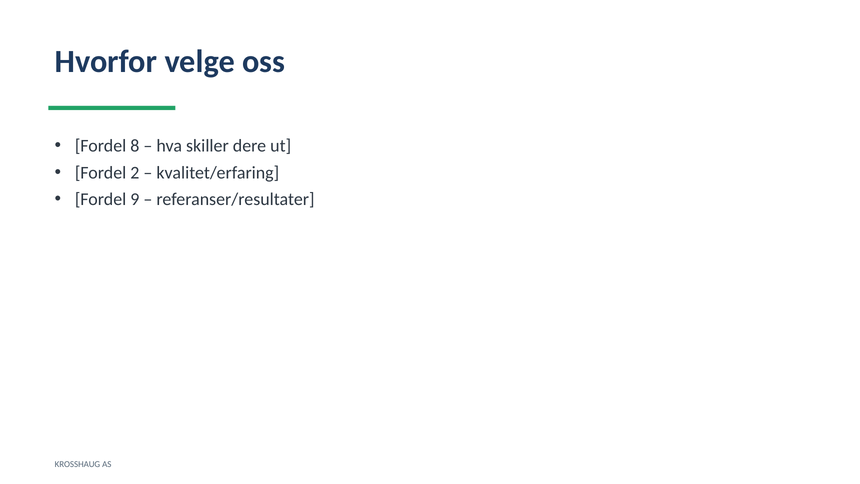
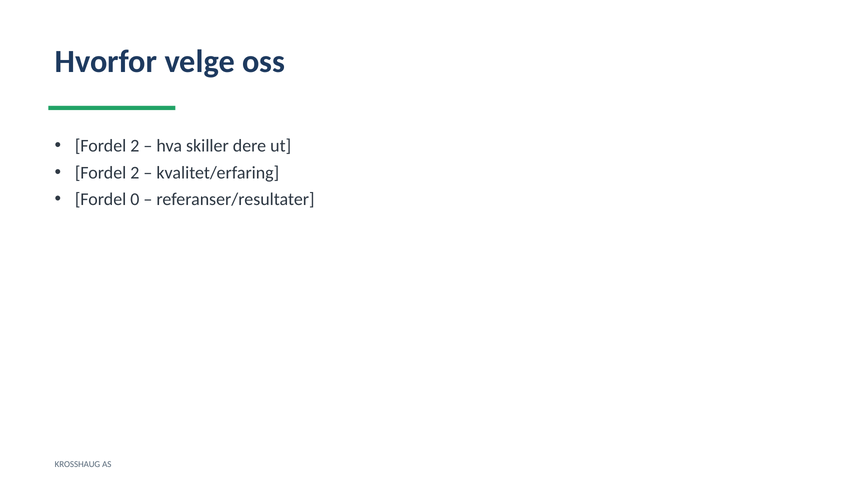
8 at (135, 146): 8 -> 2
9: 9 -> 0
